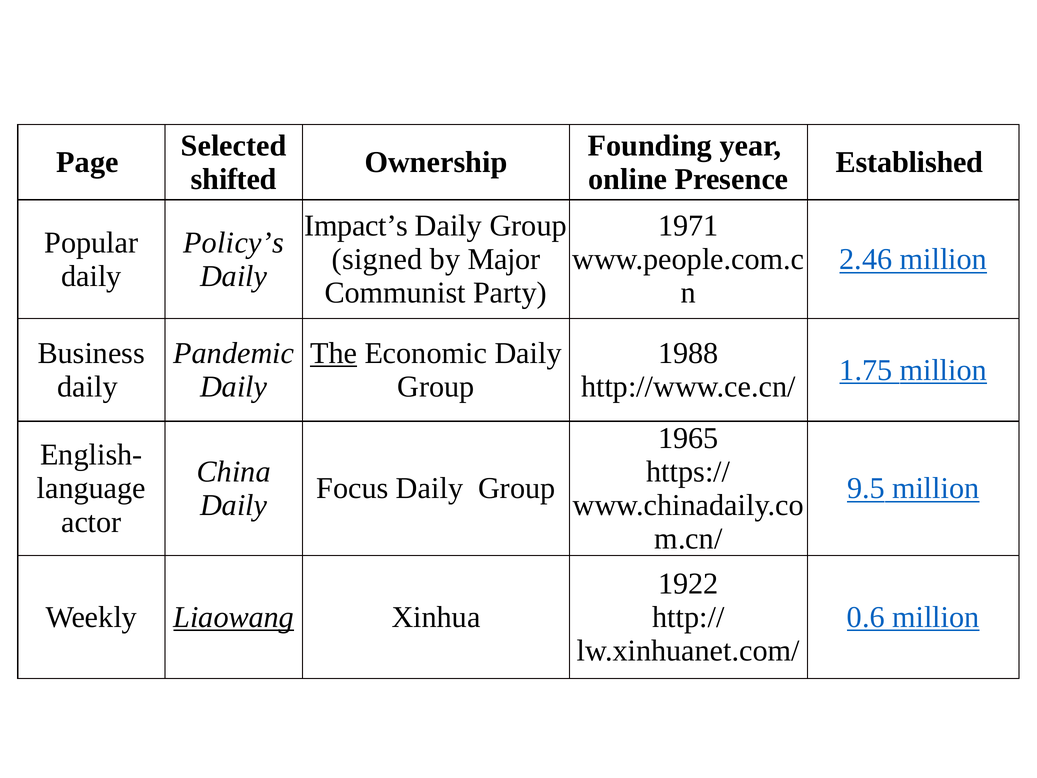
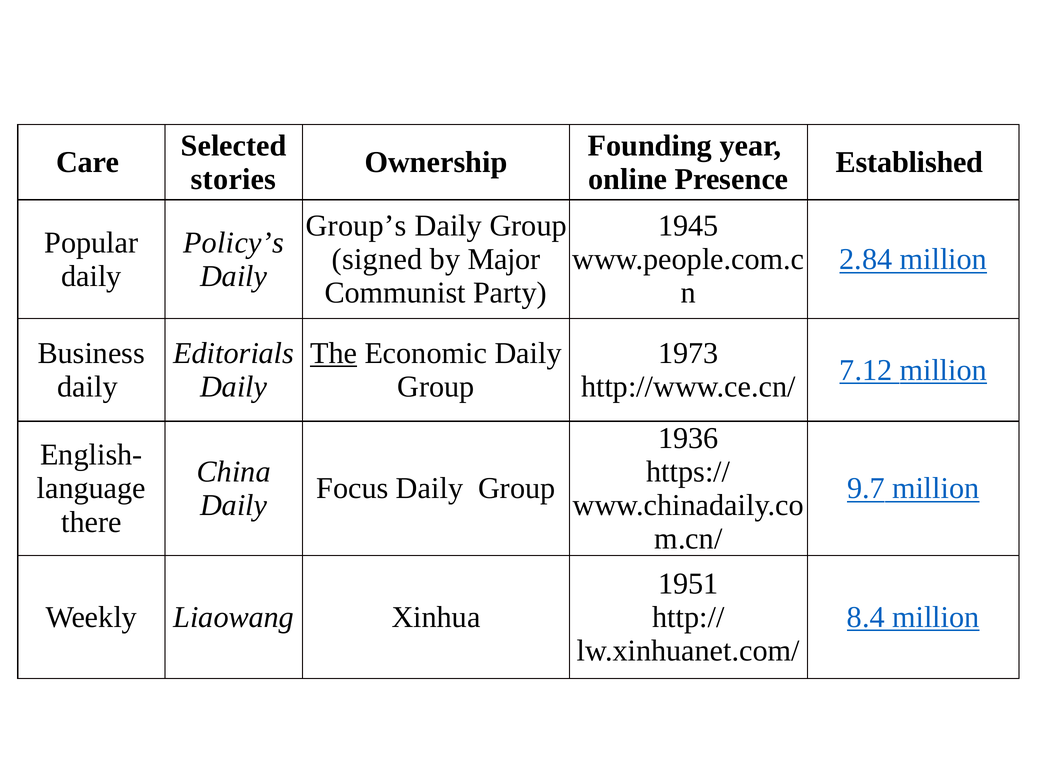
Page: Page -> Care
shifted: shifted -> stories
Impact’s: Impact’s -> Group’s
1971: 1971 -> 1945
2.46: 2.46 -> 2.84
Pandemic: Pandemic -> Editorials
1988: 1988 -> 1973
1.75: 1.75 -> 7.12
1965: 1965 -> 1936
9.5: 9.5 -> 9.7
actor: actor -> there
1922: 1922 -> 1951
Liaowang underline: present -> none
0.6: 0.6 -> 8.4
